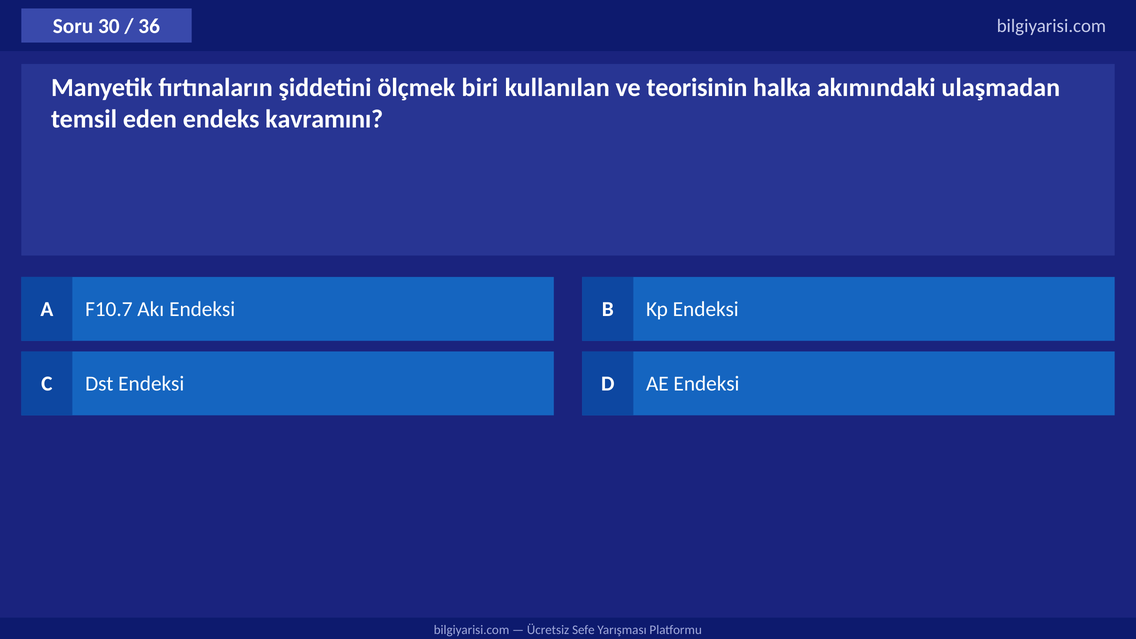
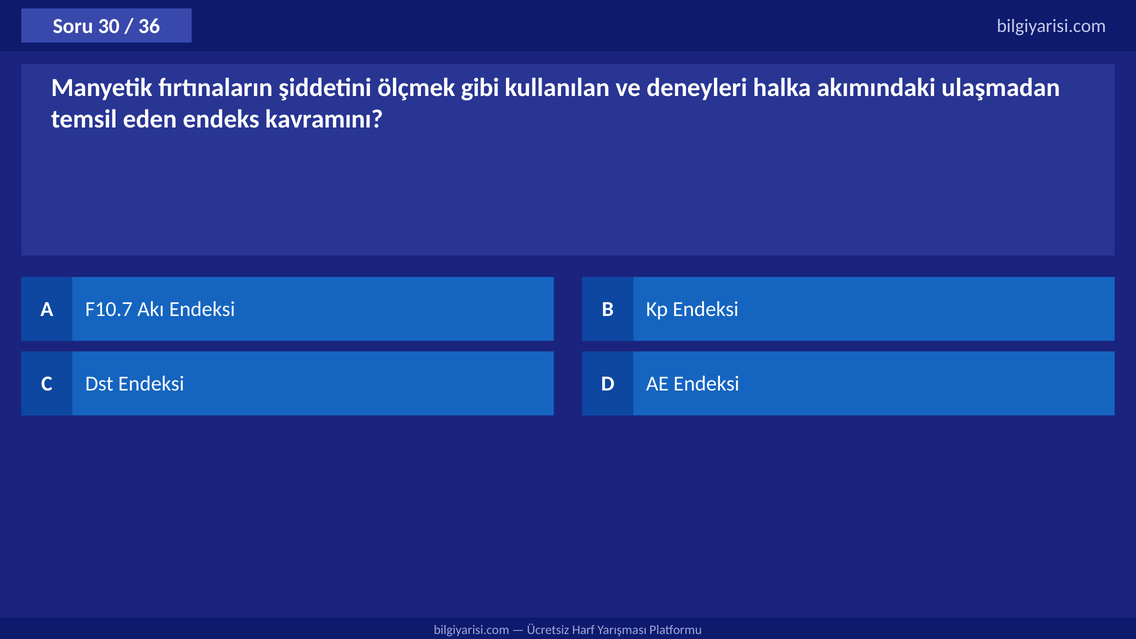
biri: biri -> gibi
teorisinin: teorisinin -> deneyleri
Sefe: Sefe -> Harf
